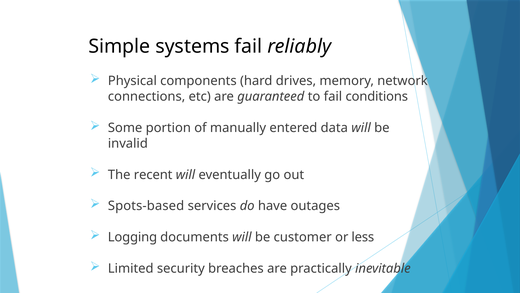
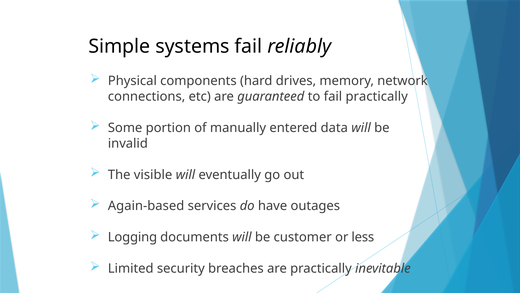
fail conditions: conditions -> practically
recent: recent -> visible
Spots-based: Spots-based -> Again-based
